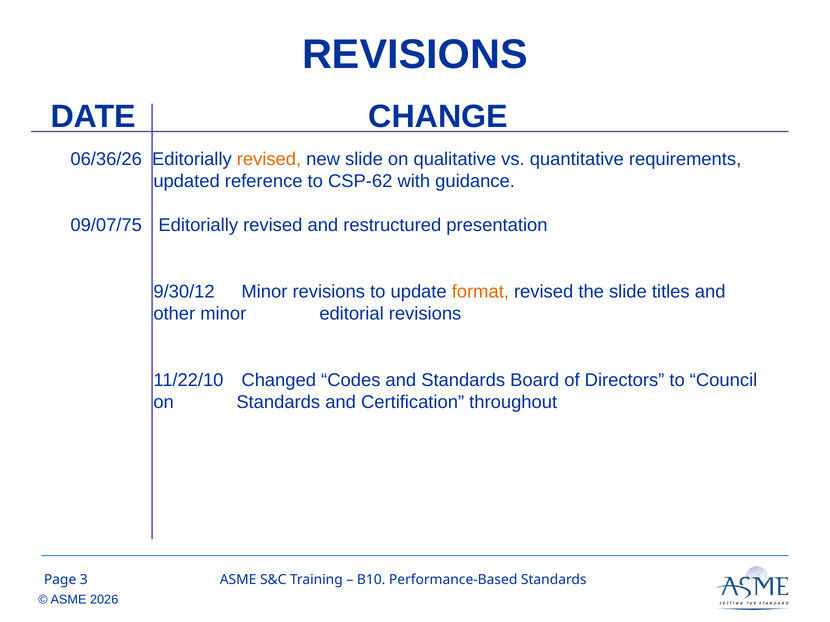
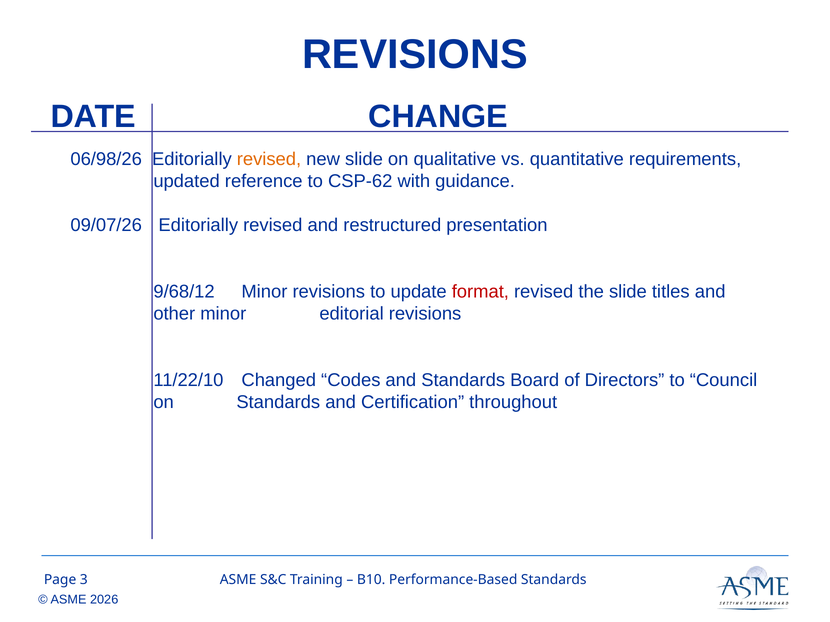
06/36/26: 06/36/26 -> 06/98/26
09/07/75: 09/07/75 -> 09/07/26
9/30/12: 9/30/12 -> 9/68/12
format colour: orange -> red
